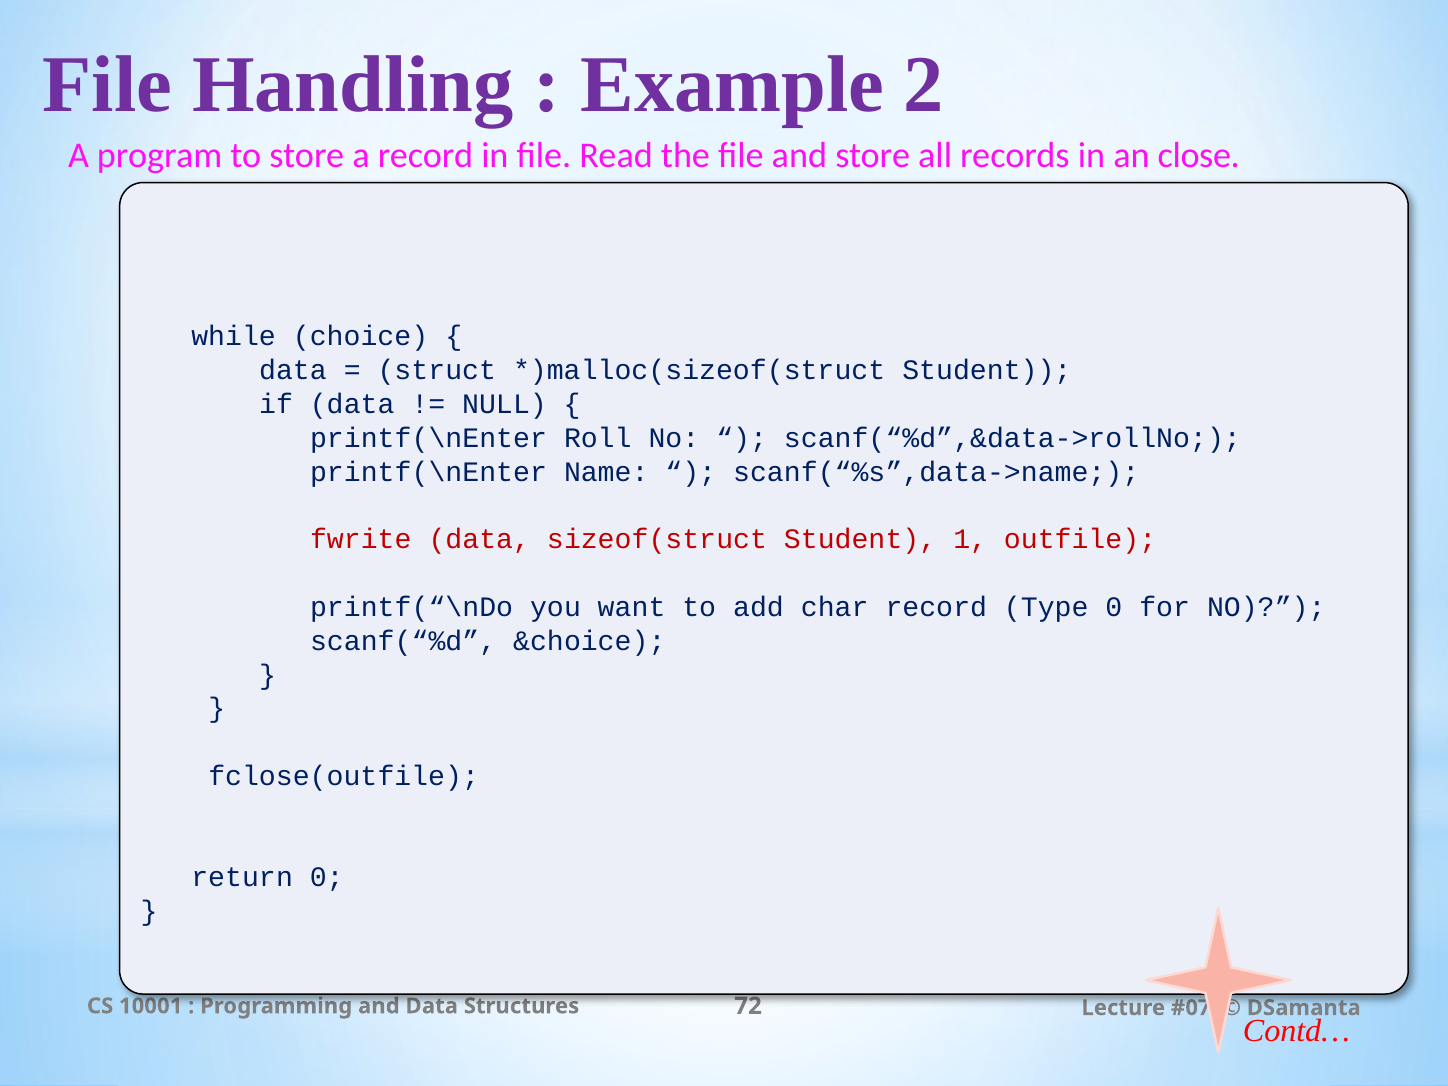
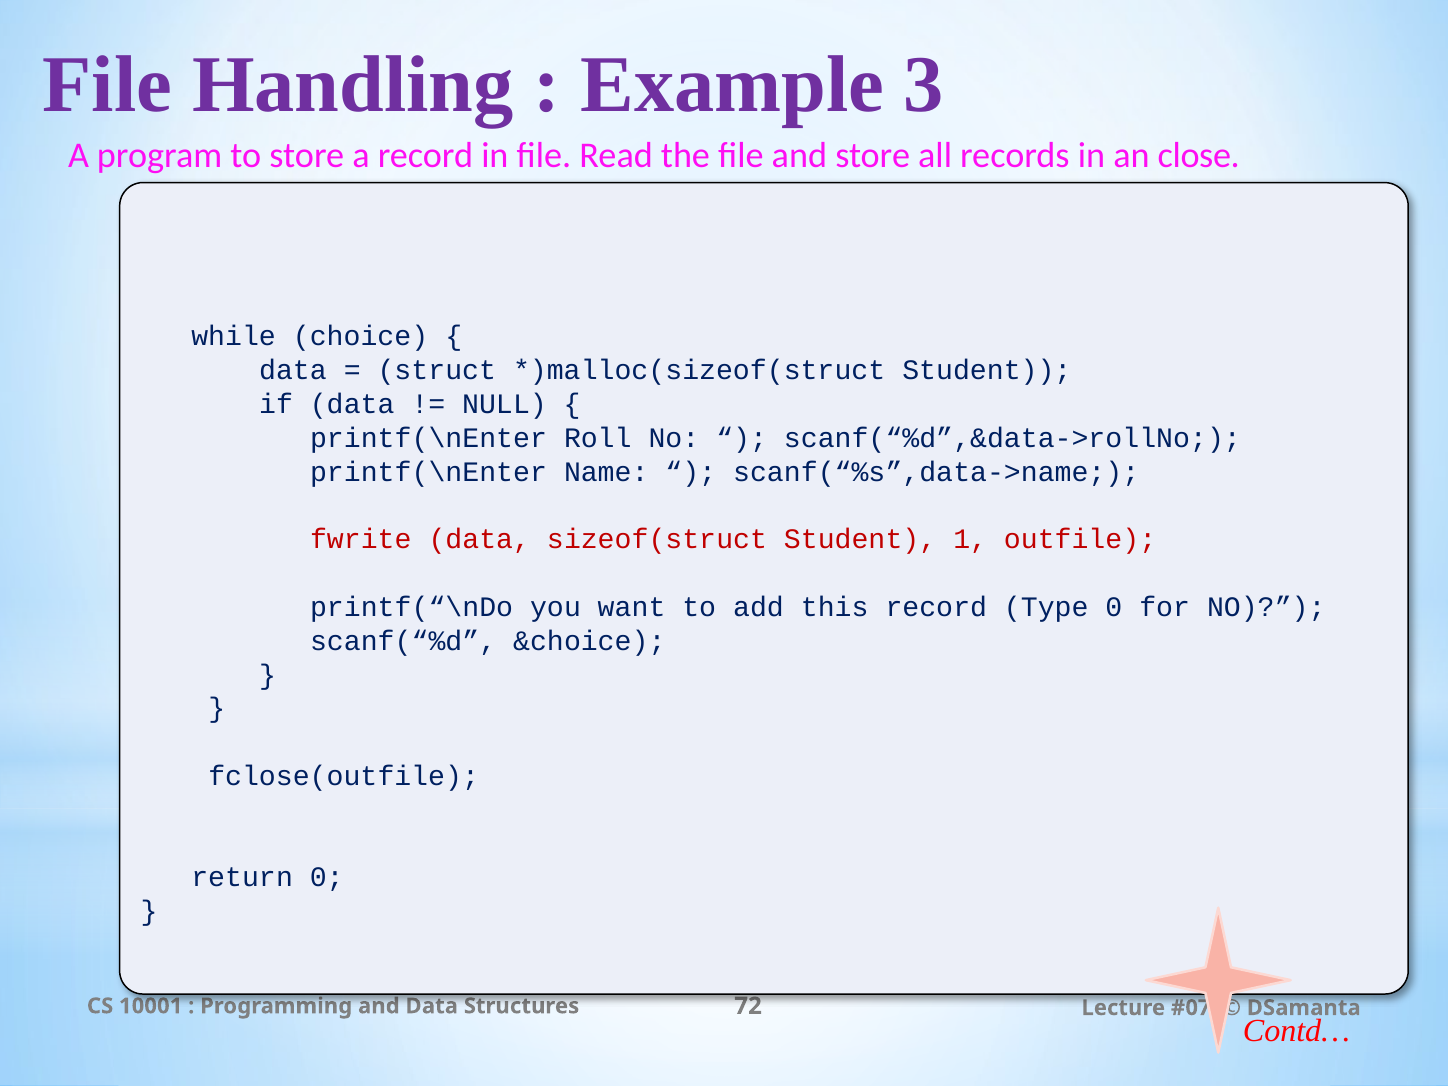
2: 2 -> 3
char: char -> this
